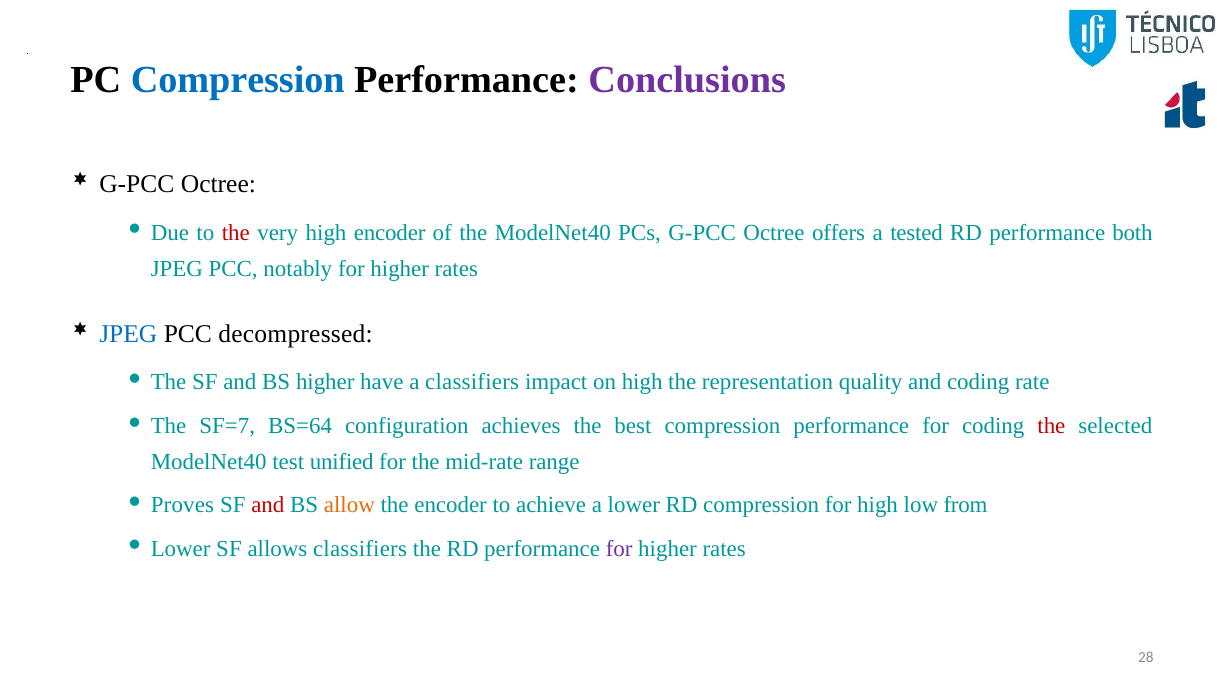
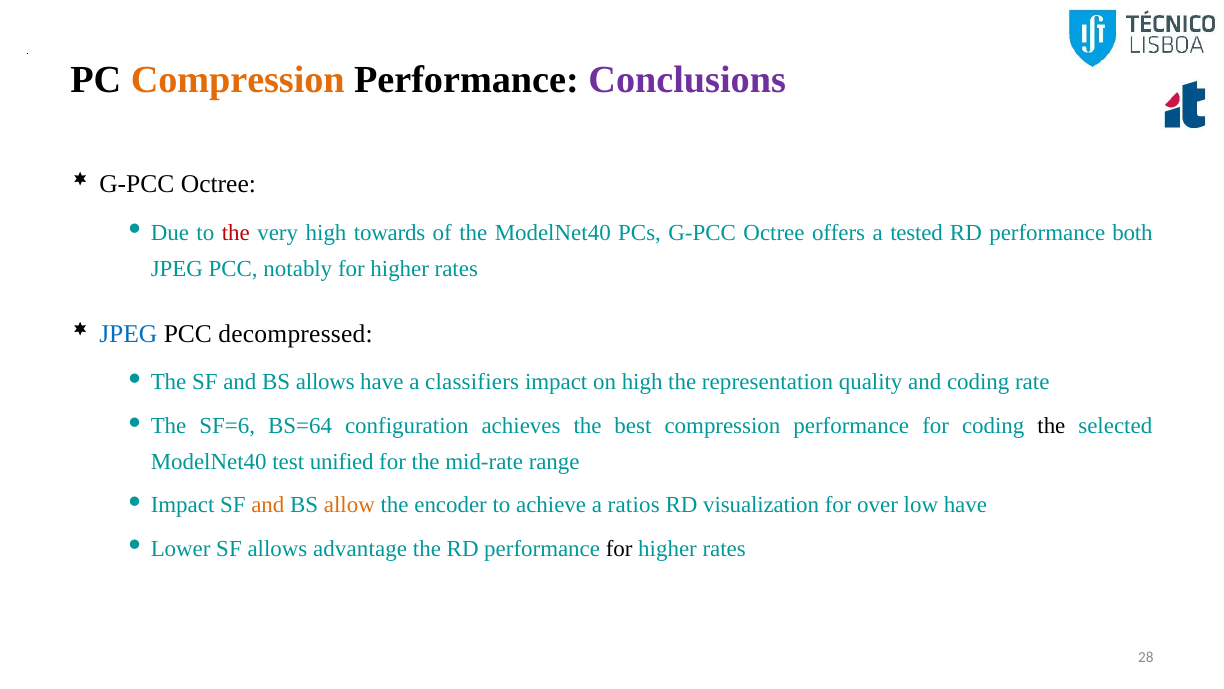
Compression at (238, 80) colour: blue -> orange
high encoder: encoder -> towards
BS higher: higher -> allows
SF=7: SF=7 -> SF=6
the at (1051, 426) colour: red -> black
Proves at (182, 505): Proves -> Impact
and at (268, 505) colour: red -> orange
a lower: lower -> ratios
RD compression: compression -> visualization
for high: high -> over
low from: from -> have
allows classifiers: classifiers -> advantage
for at (619, 548) colour: purple -> black
